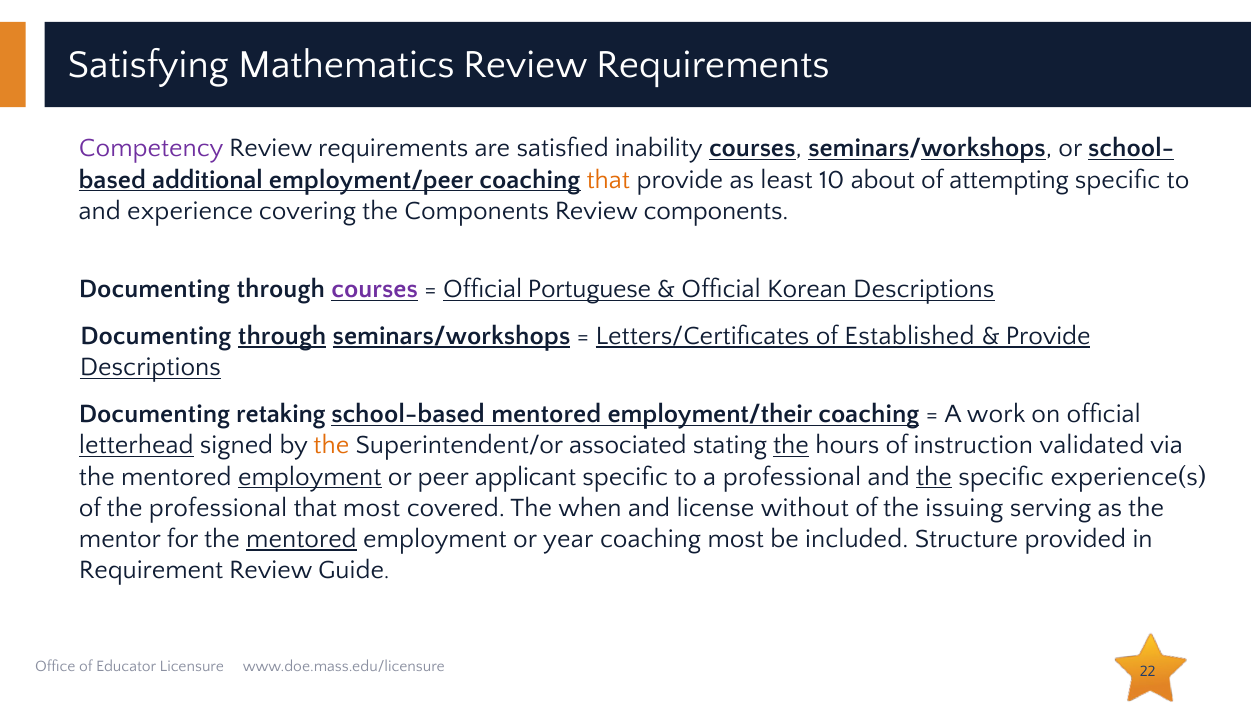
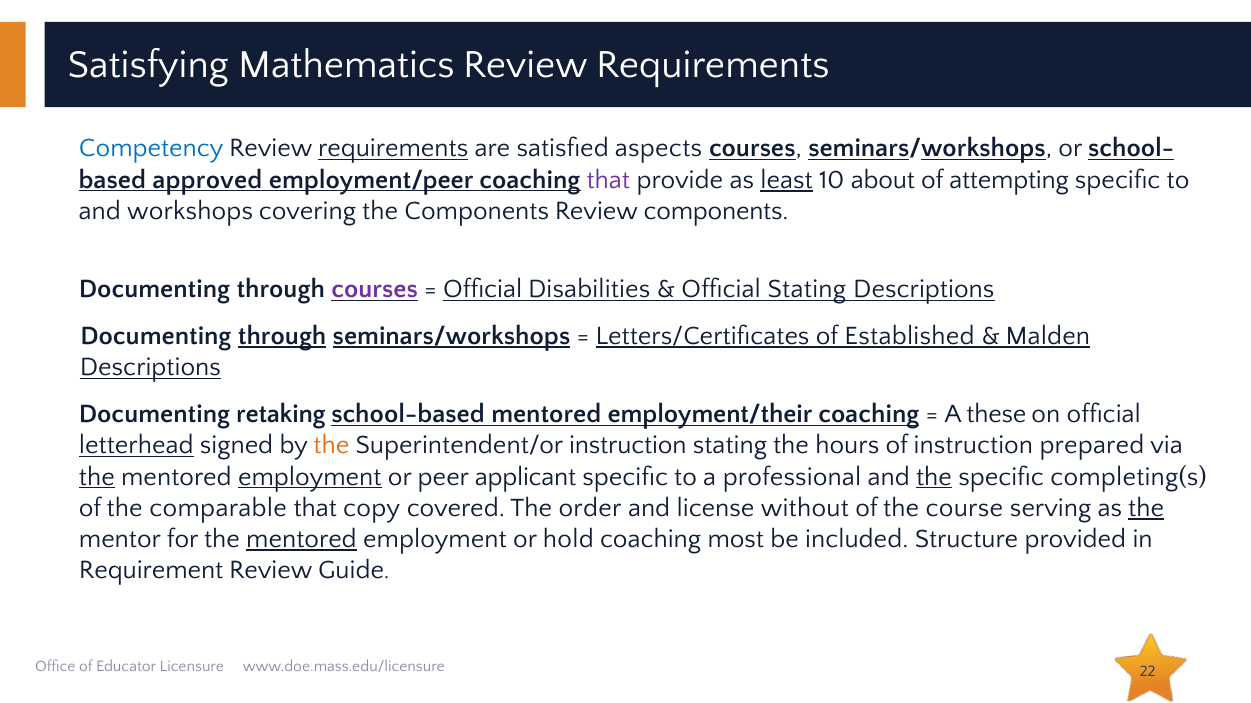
Competency colour: purple -> blue
requirements at (393, 148) underline: none -> present
inability: inability -> aspects
additional: additional -> approved
that at (608, 180) colour: orange -> purple
least underline: none -> present
experience: experience -> workshops
Portuguese: Portuguese -> Disabilities
Official Korean: Korean -> Stating
Provide at (1048, 336): Provide -> Malden
work: work -> these
Superintendent/or associated: associated -> instruction
the at (791, 446) underline: present -> none
validated: validated -> prepared
the at (97, 477) underline: none -> present
experience(s: experience(s -> completing(s
the professional: professional -> comparable
that most: most -> copy
when: when -> order
issuing: issuing -> course
the at (1146, 508) underline: none -> present
year: year -> hold
